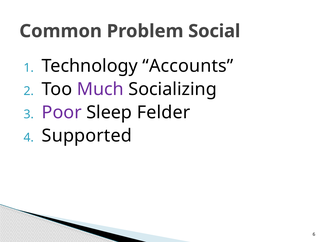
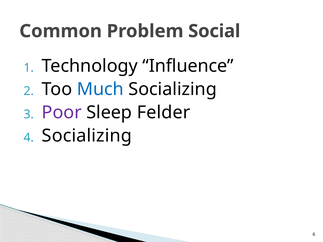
Accounts: Accounts -> Influence
Much colour: purple -> blue
Supported at (87, 136): Supported -> Socializing
